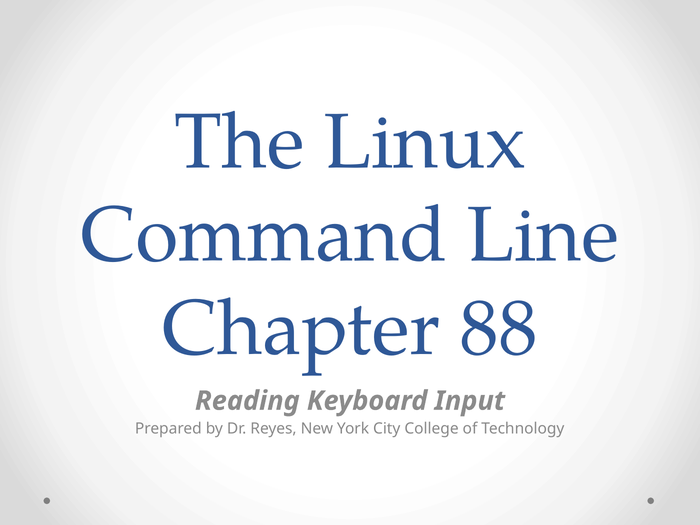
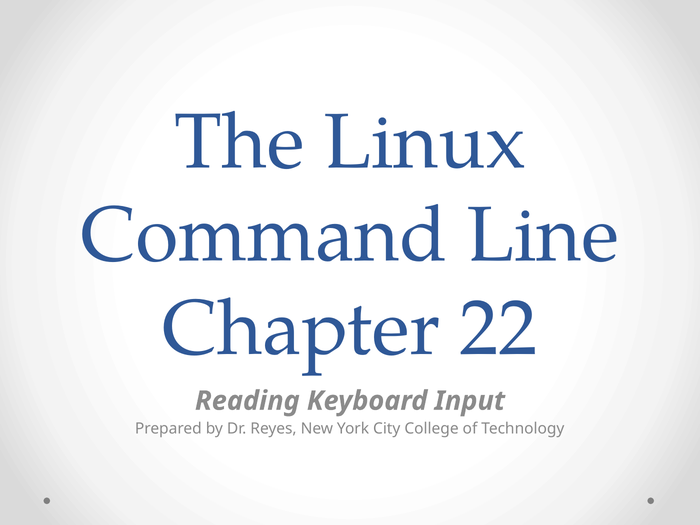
88: 88 -> 22
